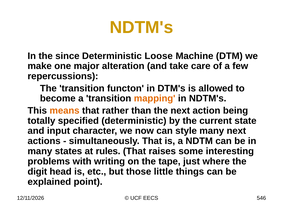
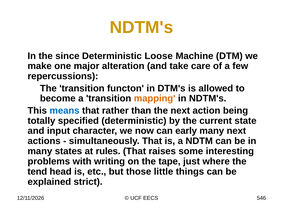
means colour: orange -> blue
style: style -> early
digit: digit -> tend
point: point -> strict
